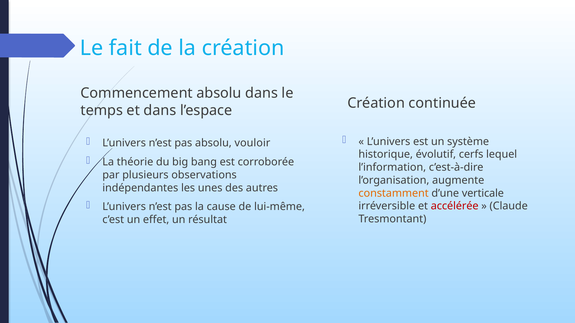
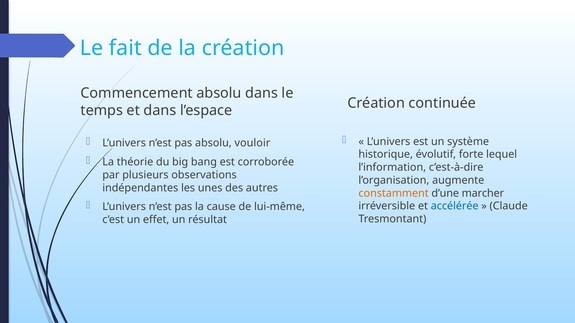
cerfs: cerfs -> forte
verticale: verticale -> marcher
accélérée colour: red -> blue
